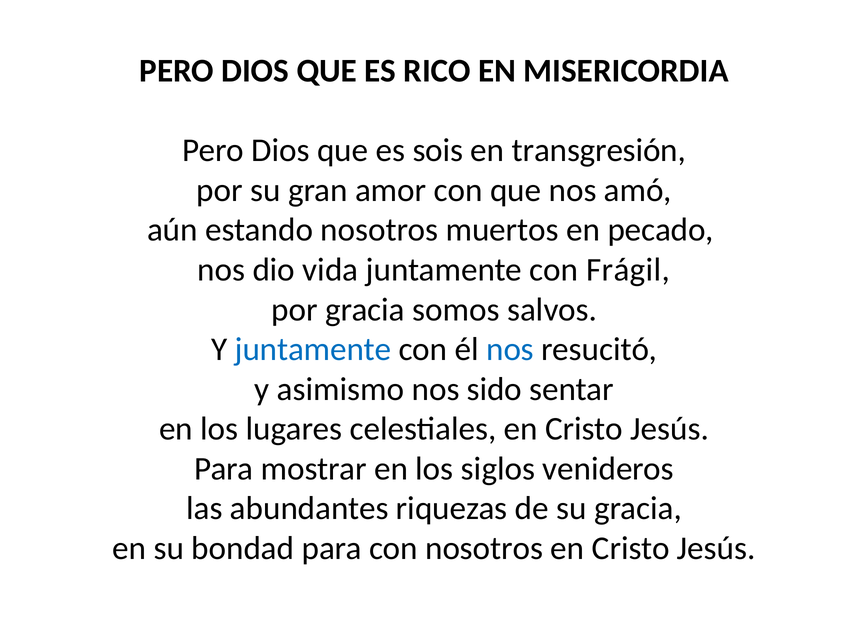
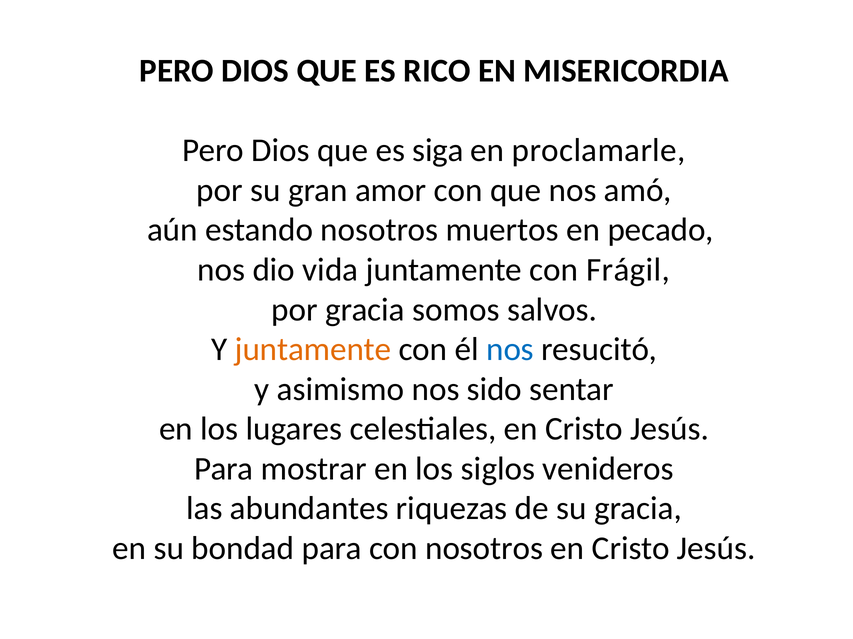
sois: sois -> siga
transgresión: transgresión -> proclamarle
juntamente at (313, 350) colour: blue -> orange
